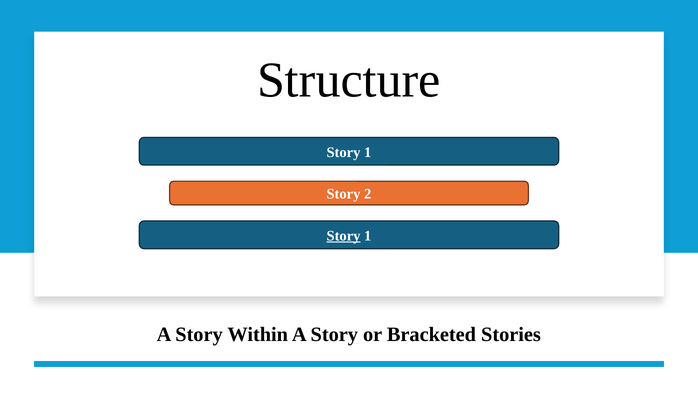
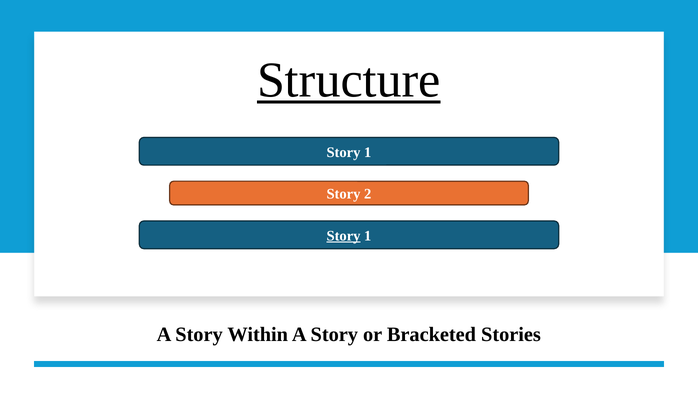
Structure underline: none -> present
